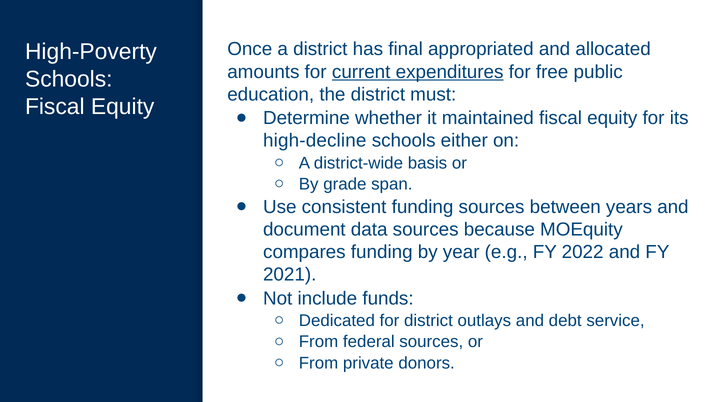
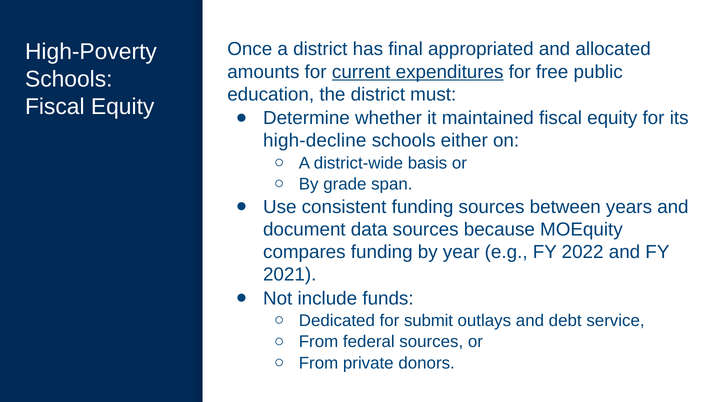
for district: district -> submit
